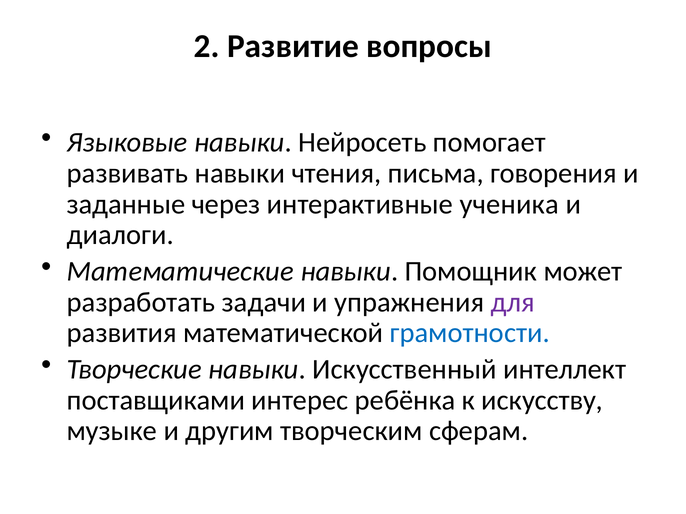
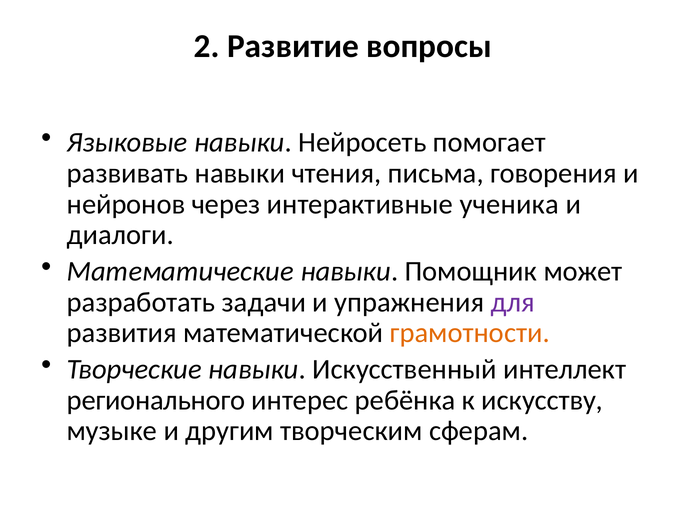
заданные: заданные -> нейронов
грамотности colour: blue -> orange
поставщиками: поставщиками -> регионального
